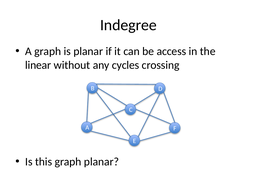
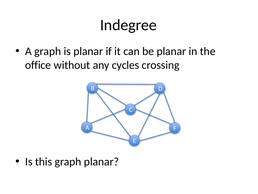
be access: access -> planar
linear: linear -> office
